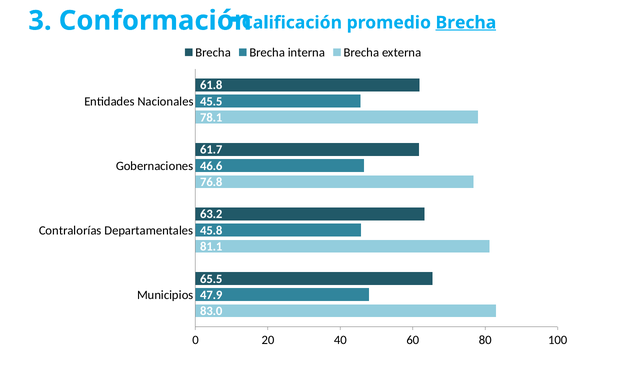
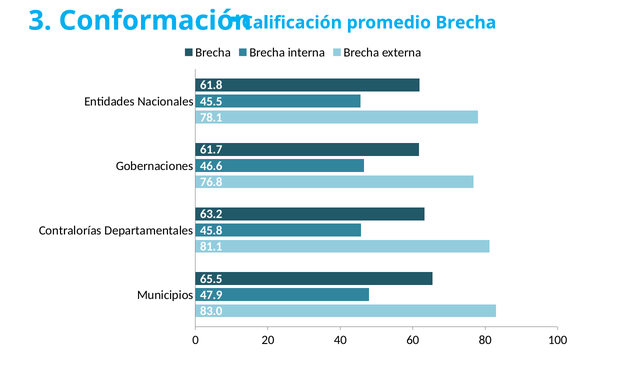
Brecha at (466, 23) underline: present -> none
